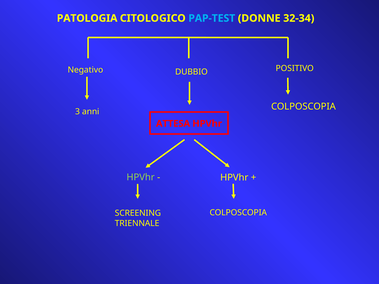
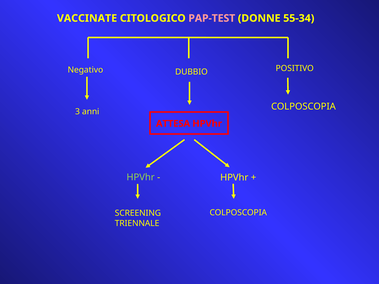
PATOLOGIA: PATOLOGIA -> VACCINATE
PAP-TEST colour: light blue -> pink
32-34: 32-34 -> 55-34
